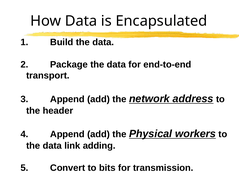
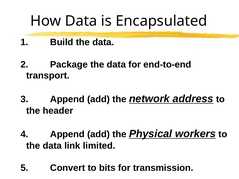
adding: adding -> limited
